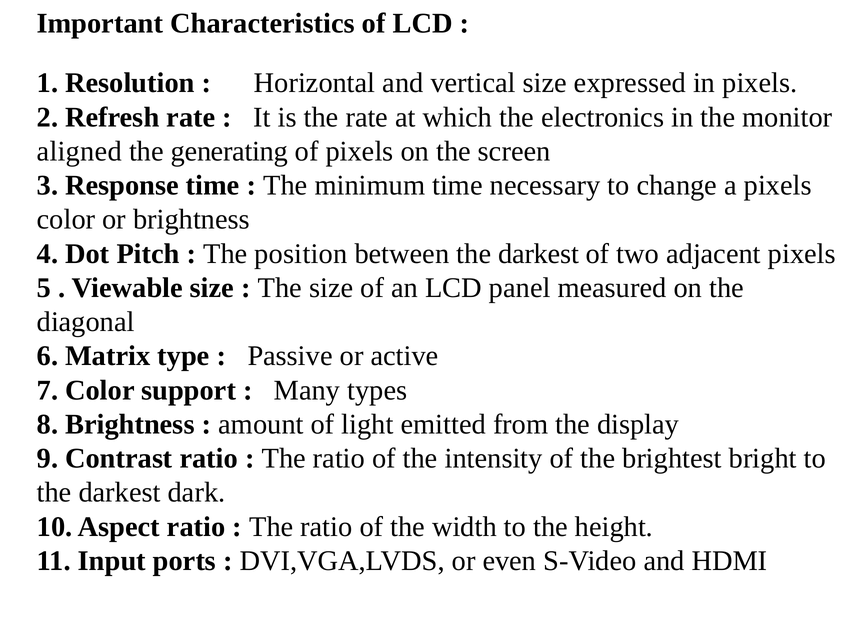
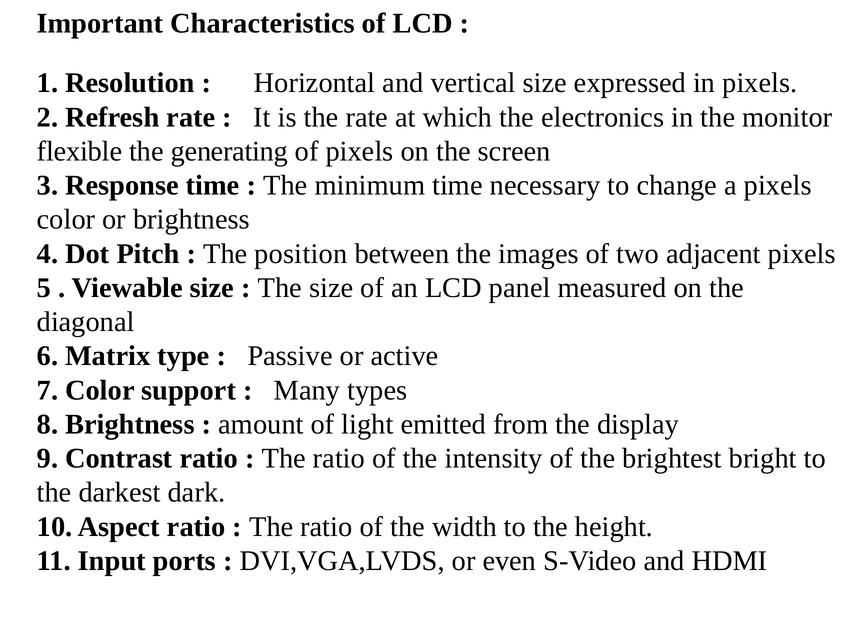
aligned: aligned -> flexible
between the darkest: darkest -> images
